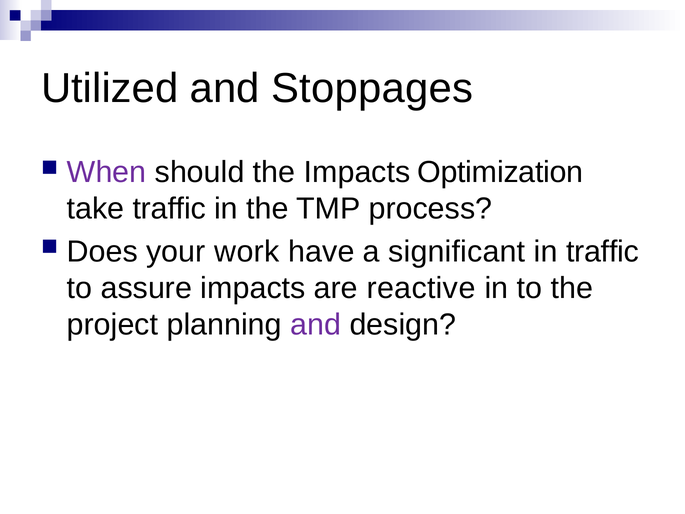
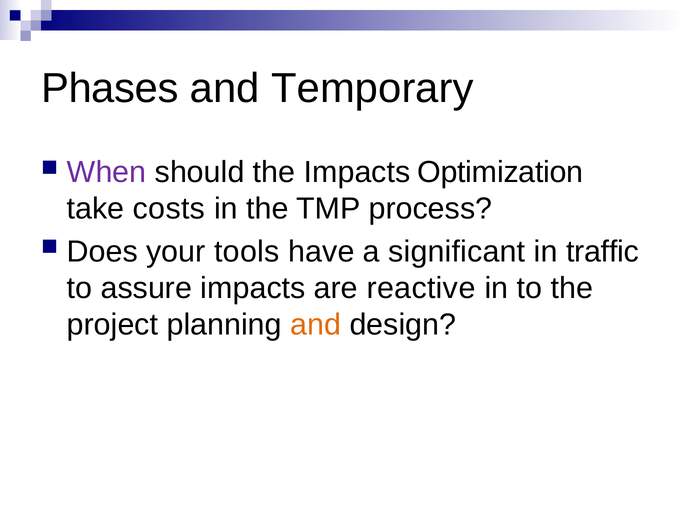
Utilized: Utilized -> Phases
Stoppages: Stoppages -> Temporary
take traffic: traffic -> costs
work: work -> tools
and at (316, 324) colour: purple -> orange
